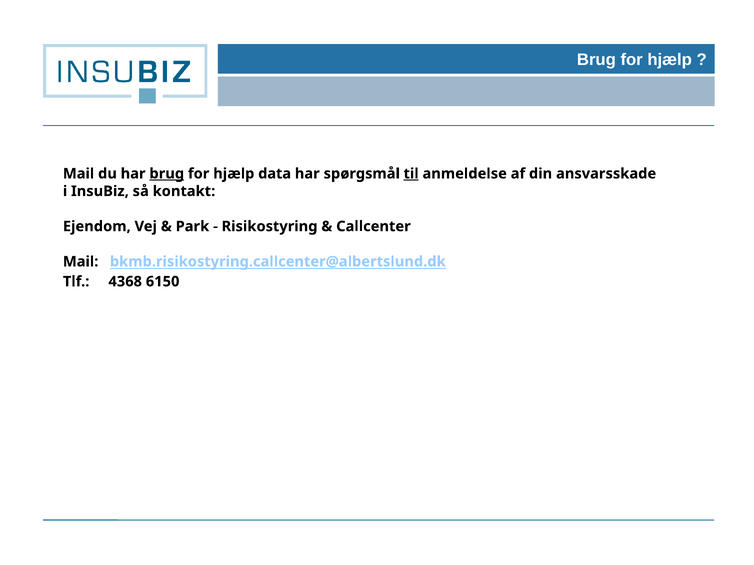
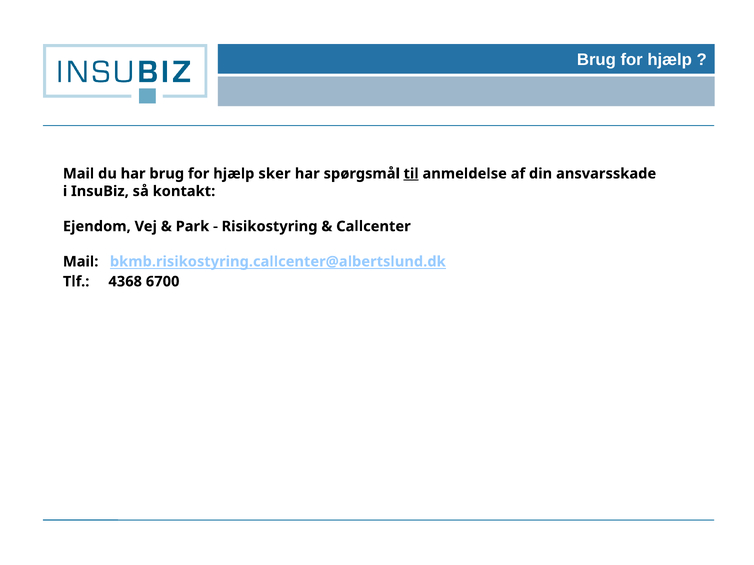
brug at (167, 174) underline: present -> none
data: data -> sker
6150: 6150 -> 6700
